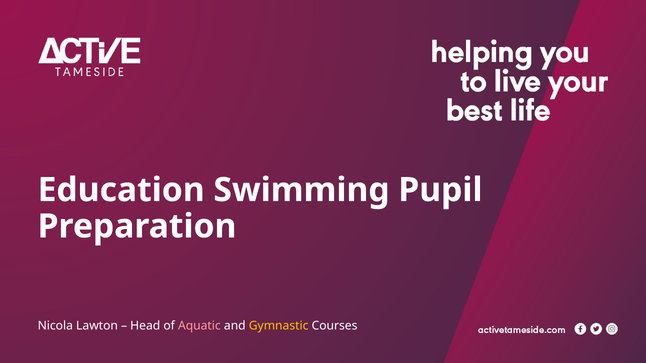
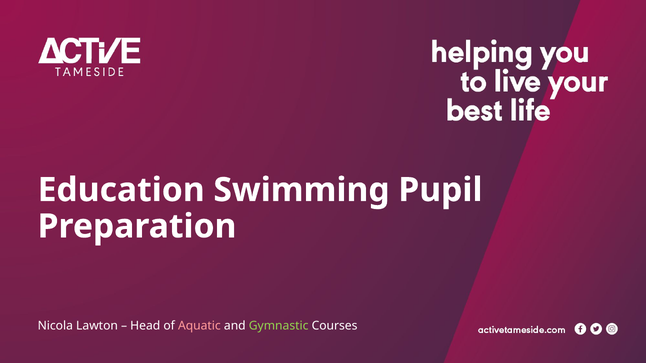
Gymnastic colour: yellow -> light green
